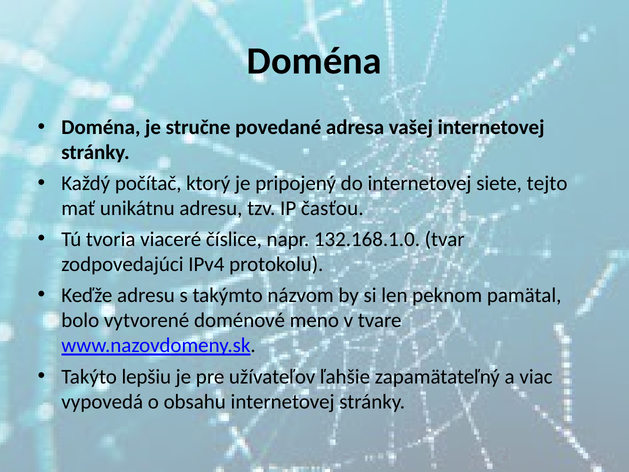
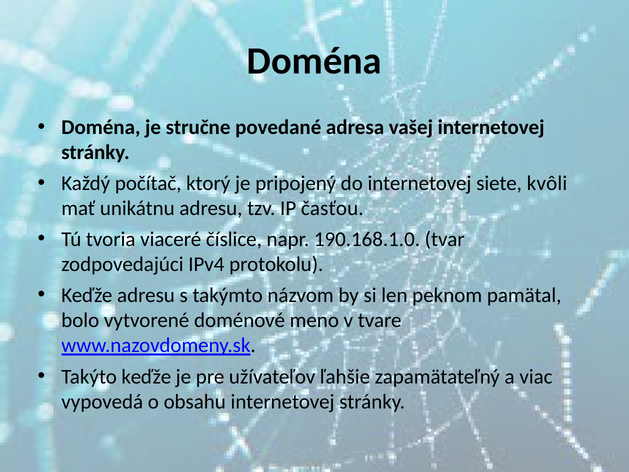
tejto: tejto -> kvôli
132.168.1.0: 132.168.1.0 -> 190.168.1.0
Takýto lepšiu: lepšiu -> keďže
